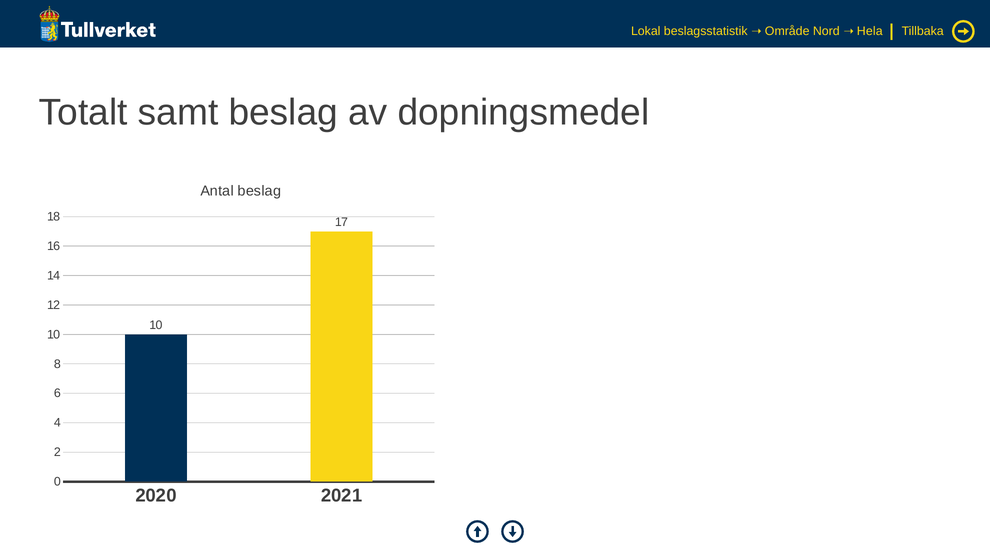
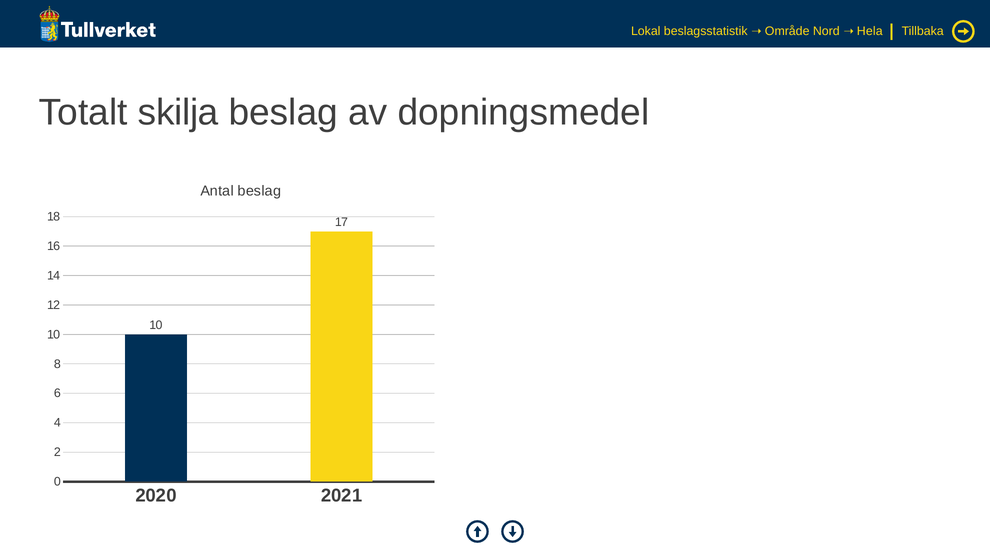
samt: samt -> skilja
